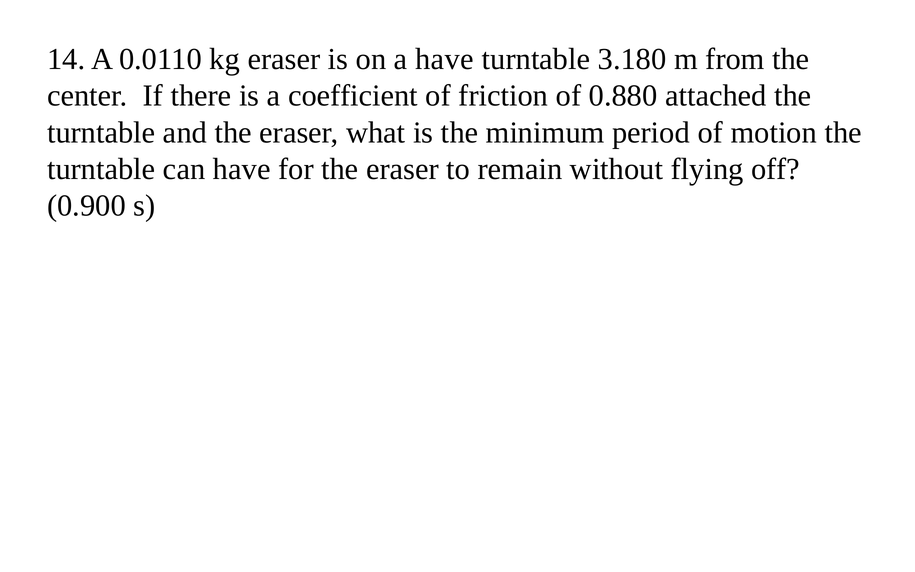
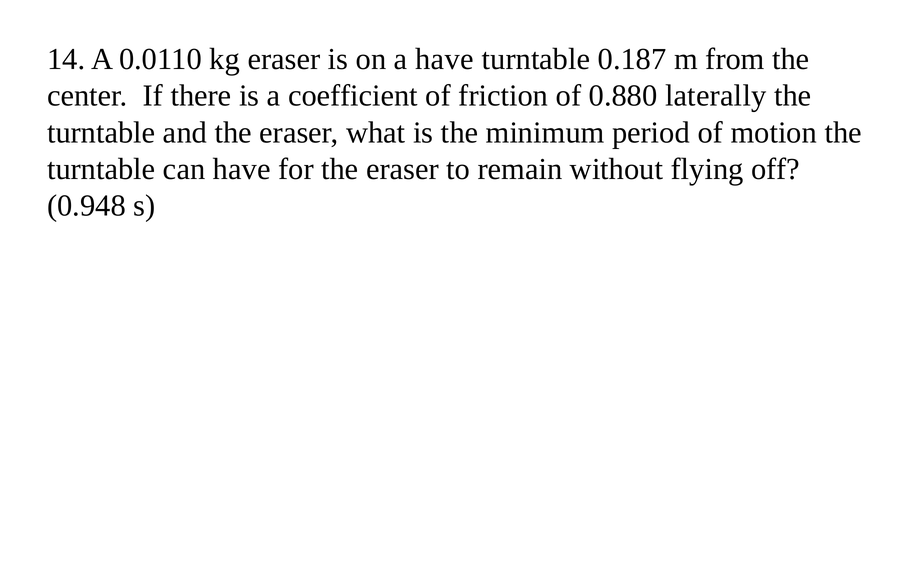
3.180: 3.180 -> 0.187
attached: attached -> laterally
0.900: 0.900 -> 0.948
